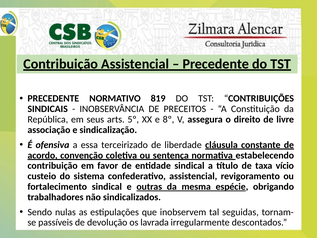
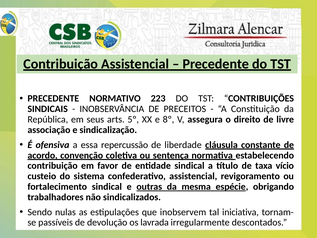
819: 819 -> 223
terceirizado: terceirizado -> repercussão
seguidas: seguidas -> iniciativa
